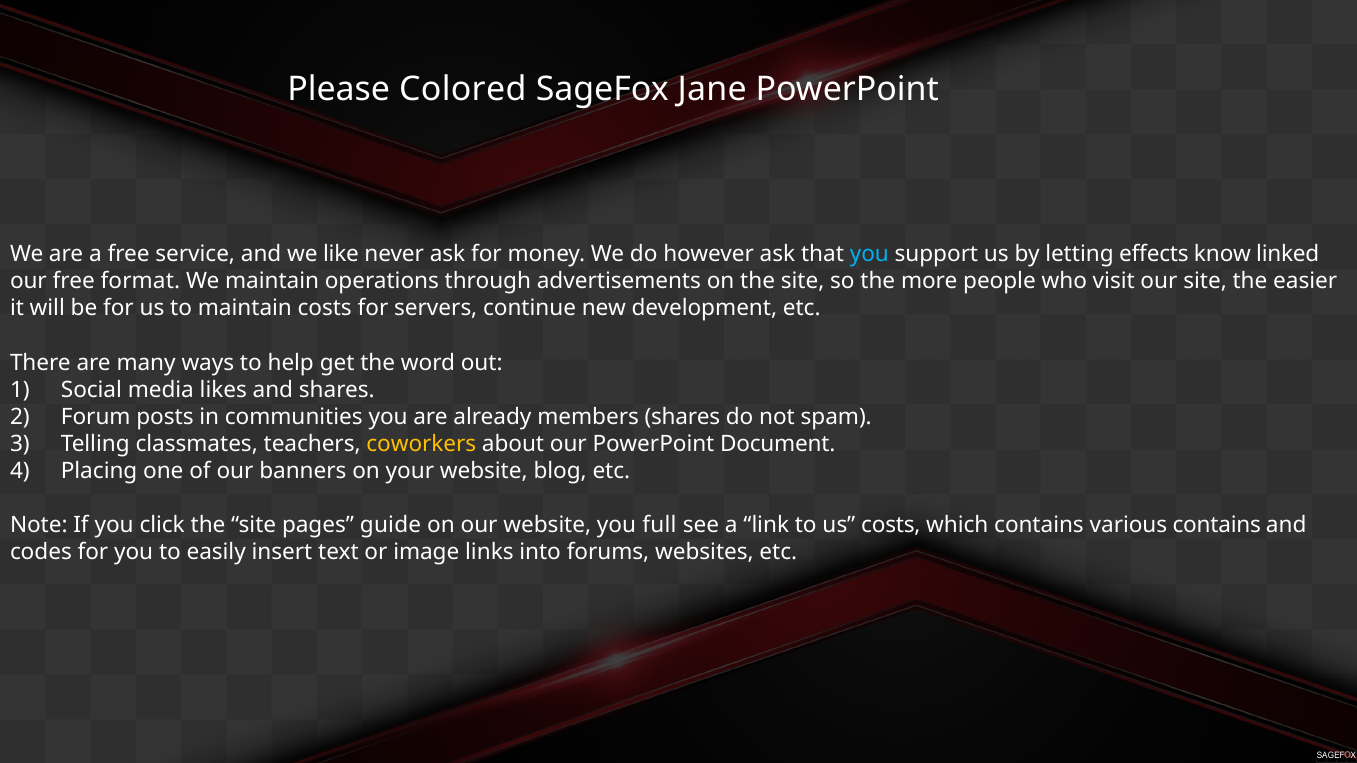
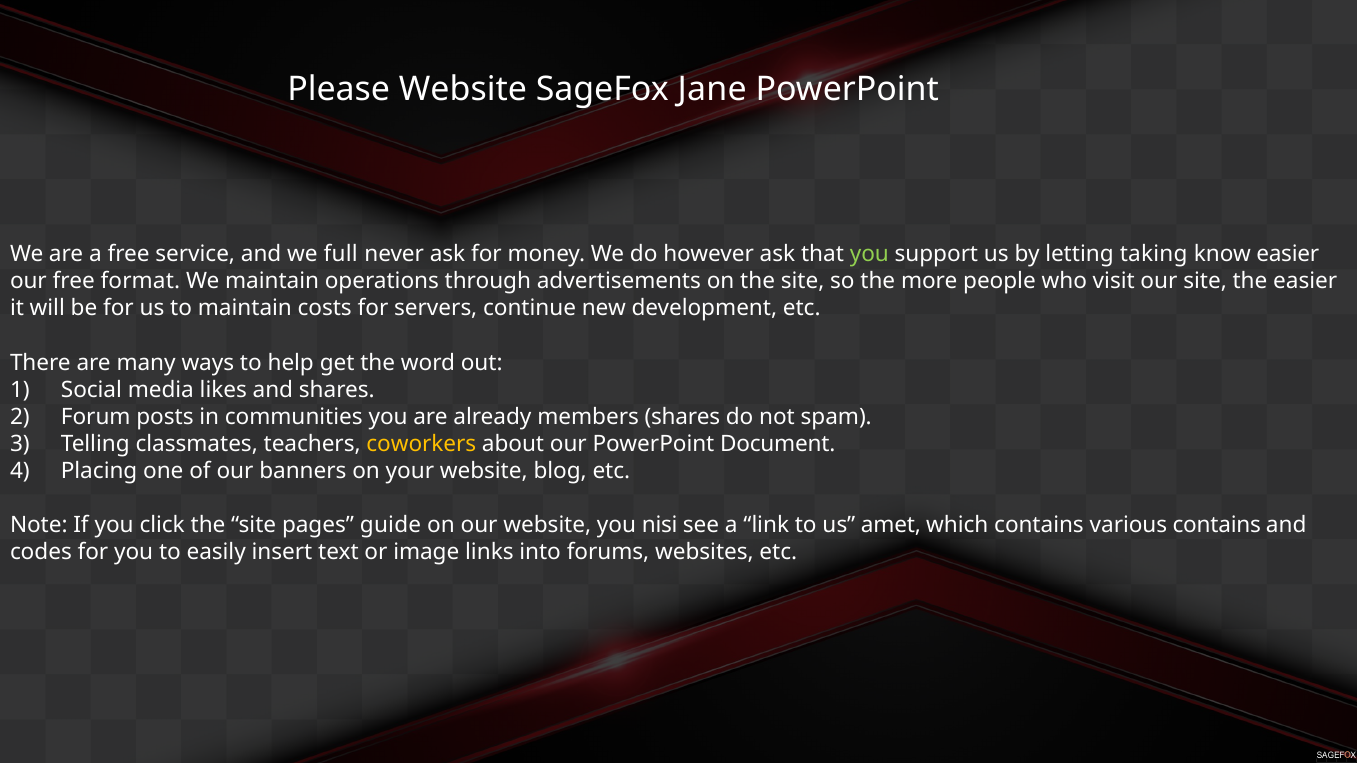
Please Colored: Colored -> Website
like: like -> full
you at (869, 254) colour: light blue -> light green
effects: effects -> taking
know linked: linked -> easier
full: full -> nisi
us costs: costs -> amet
